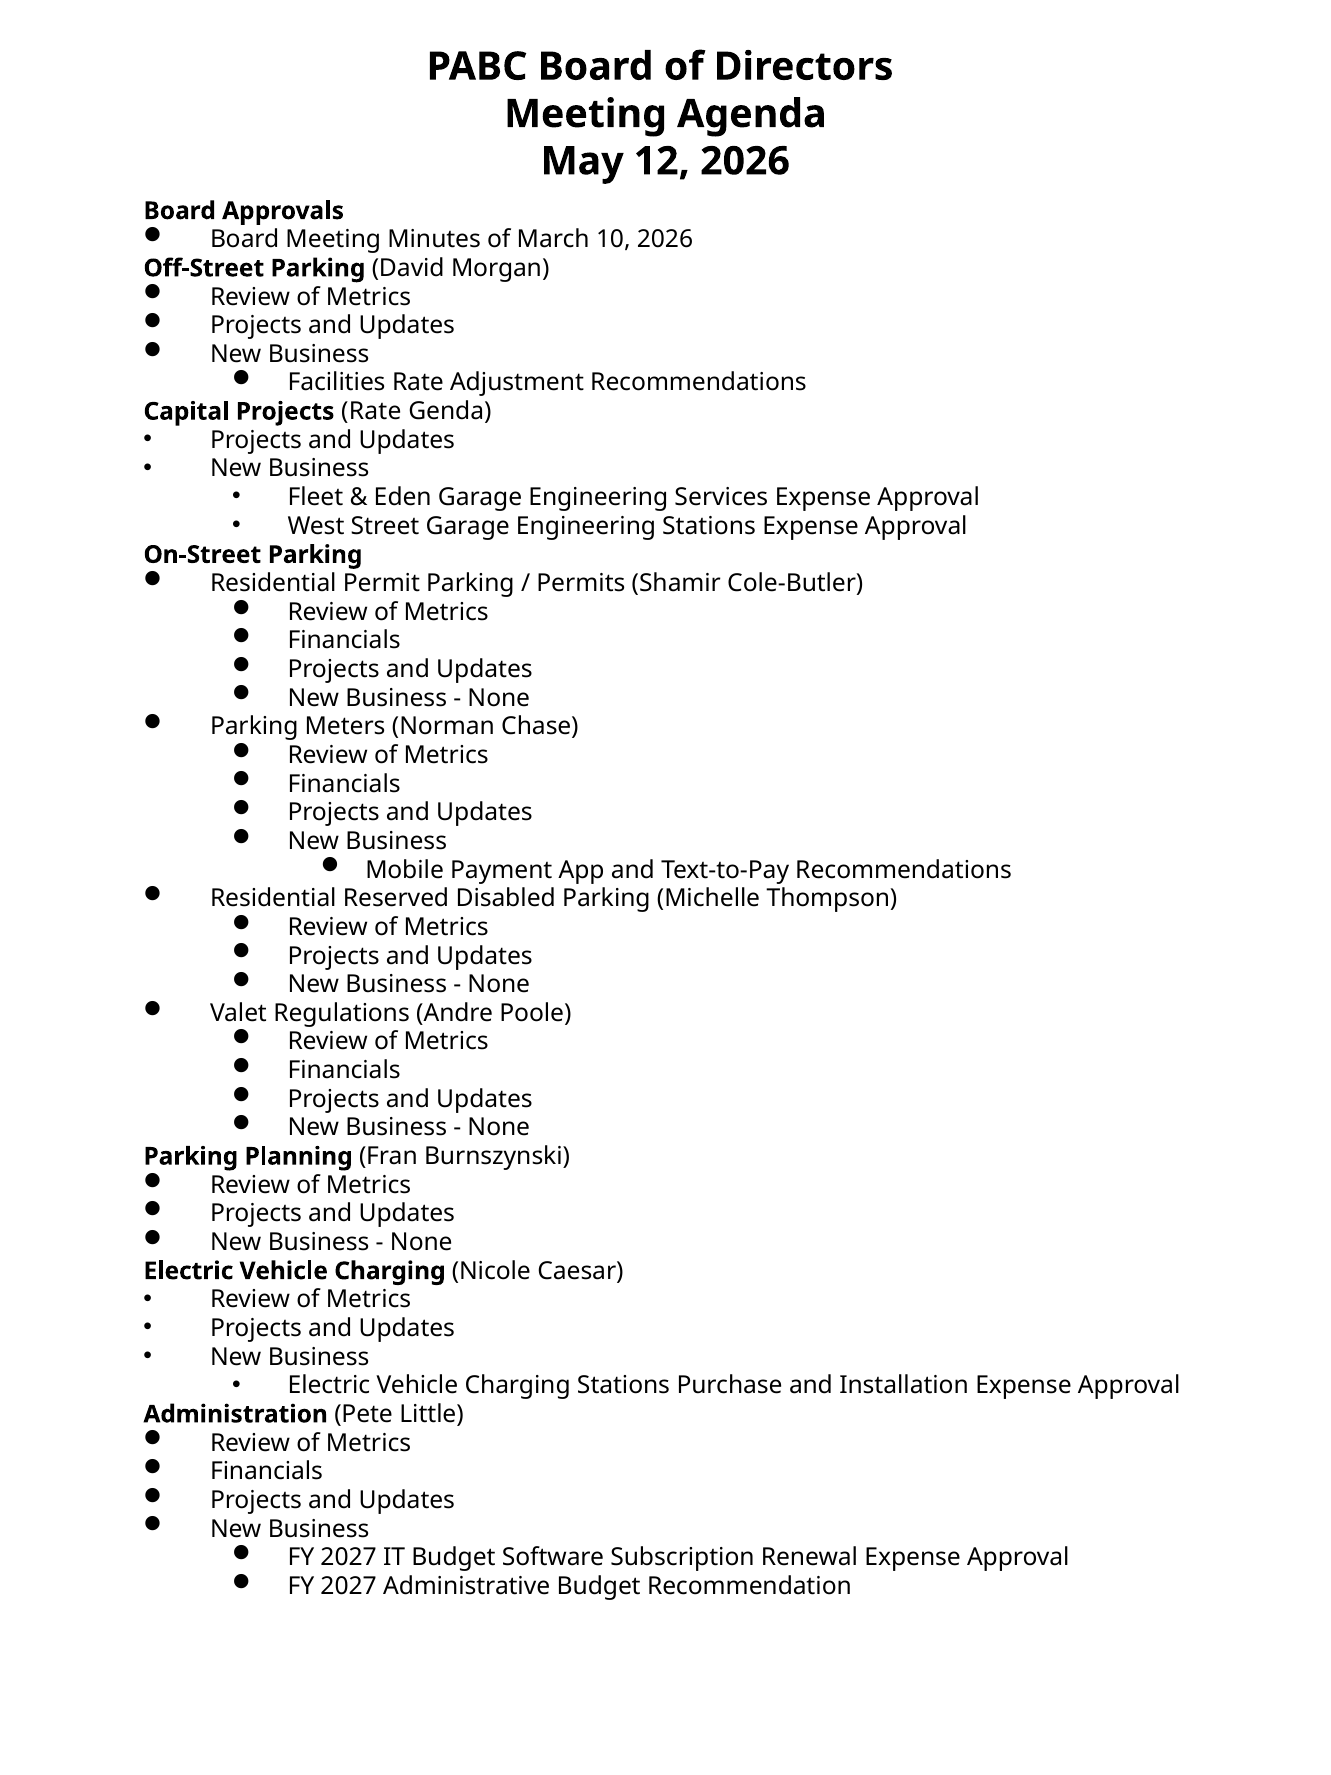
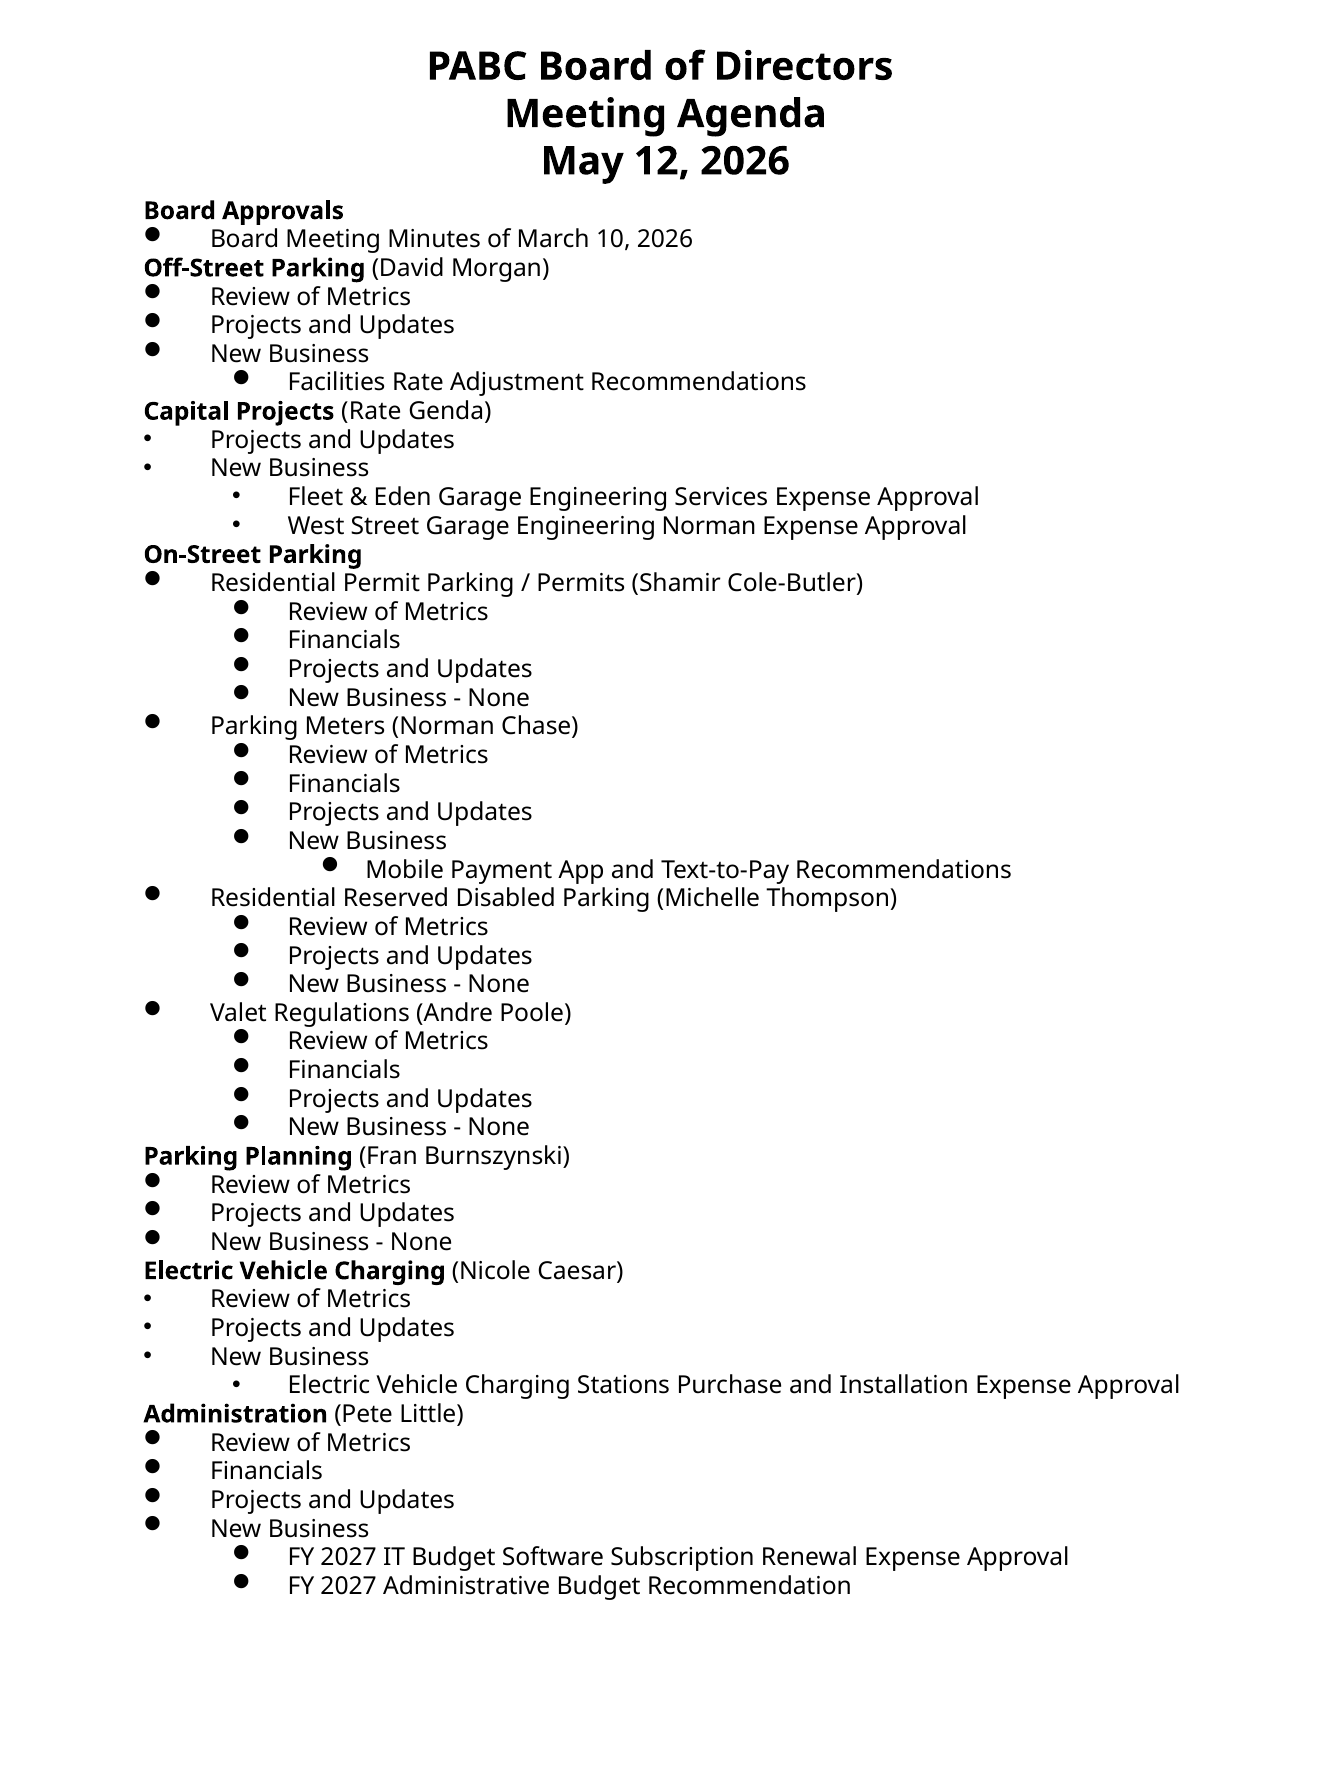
Engineering Stations: Stations -> Norman
